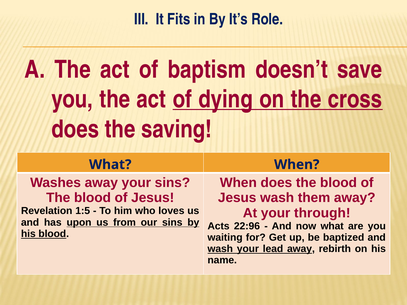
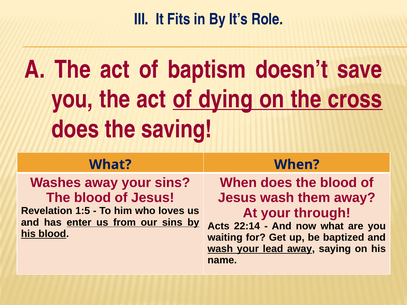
upon: upon -> enter
22:96: 22:96 -> 22:14
rebirth: rebirth -> saying
